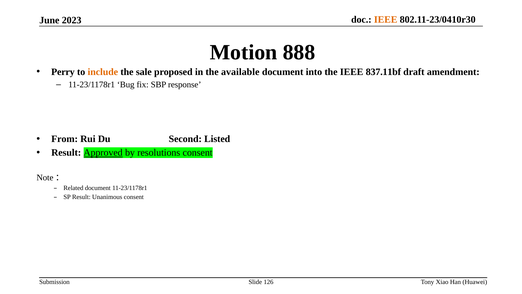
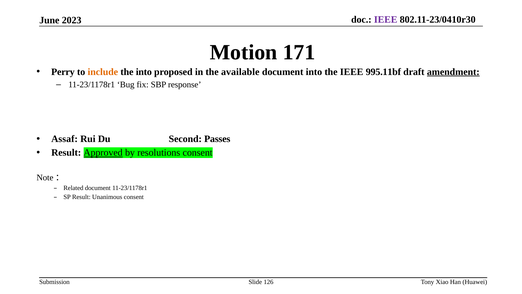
IEEE at (386, 20) colour: orange -> purple
888: 888 -> 171
the sale: sale -> into
837.11bf: 837.11bf -> 995.11bf
amendment underline: none -> present
From: From -> Assaf
Listed: Listed -> Passes
